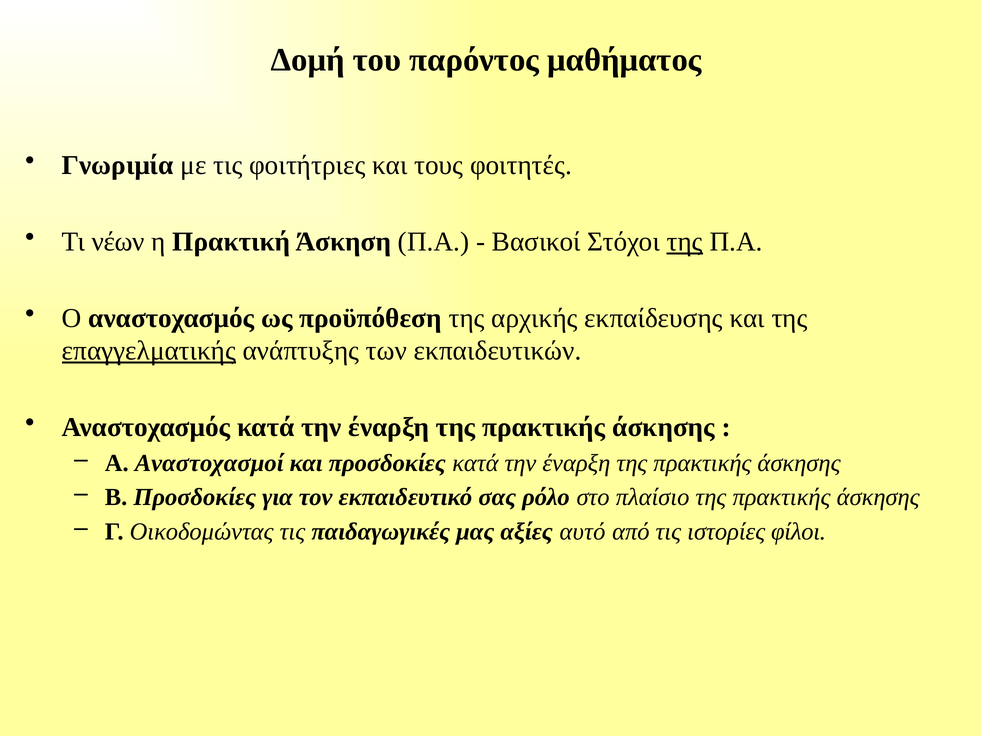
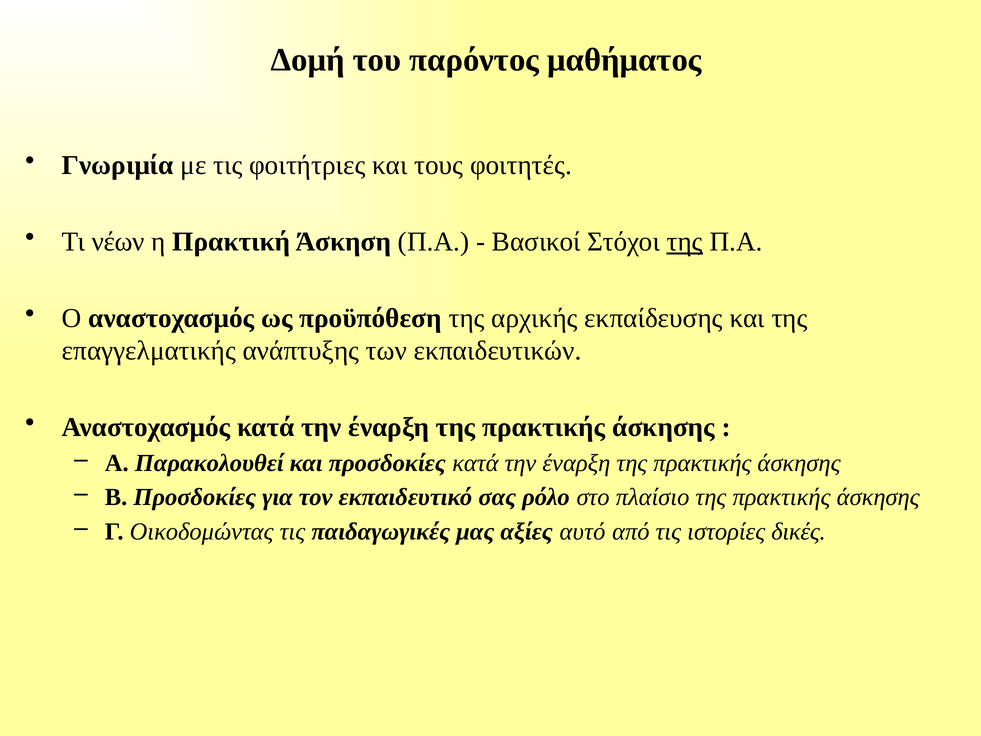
επαγγελματικής underline: present -> none
Αναστοχασμοί: Αναστοχασμοί -> Παρακολουθεί
φίλοι: φίλοι -> δικές
